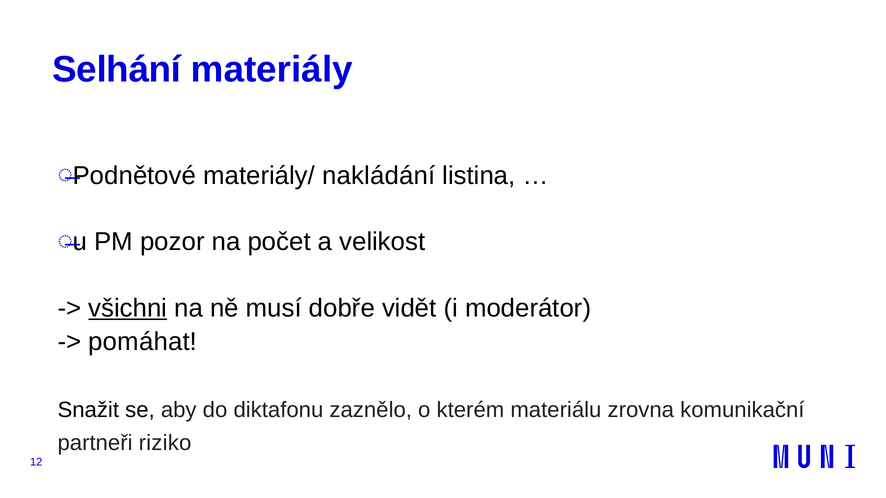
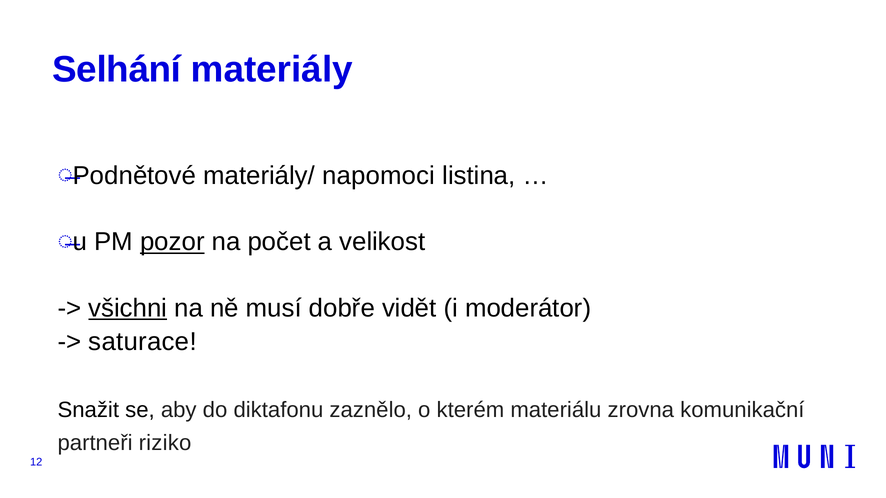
nakládání: nakládání -> napomoci
pozor underline: none -> present
pomáhat: pomáhat -> saturace
